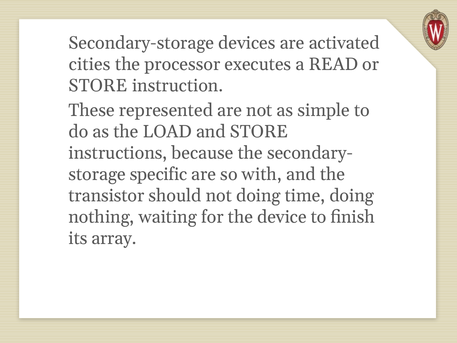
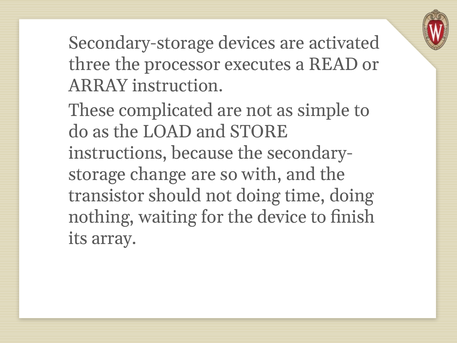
cities: cities -> three
STORE at (98, 85): STORE -> ARRAY
represented: represented -> complicated
specific: specific -> change
